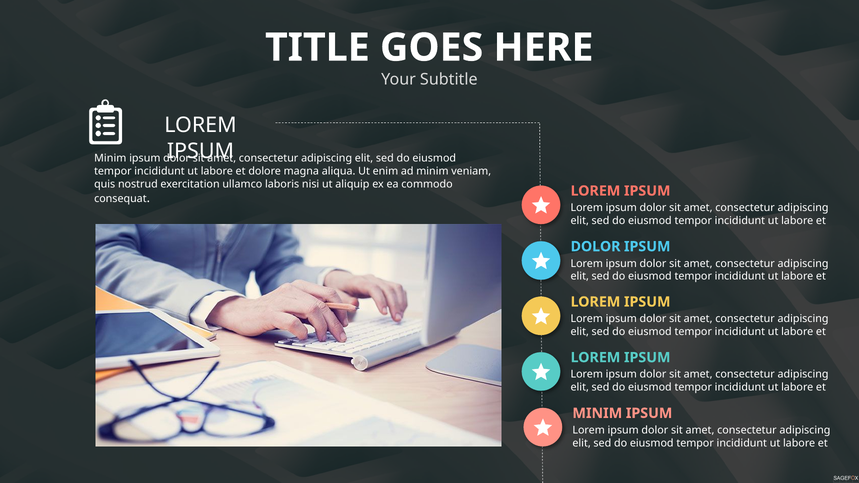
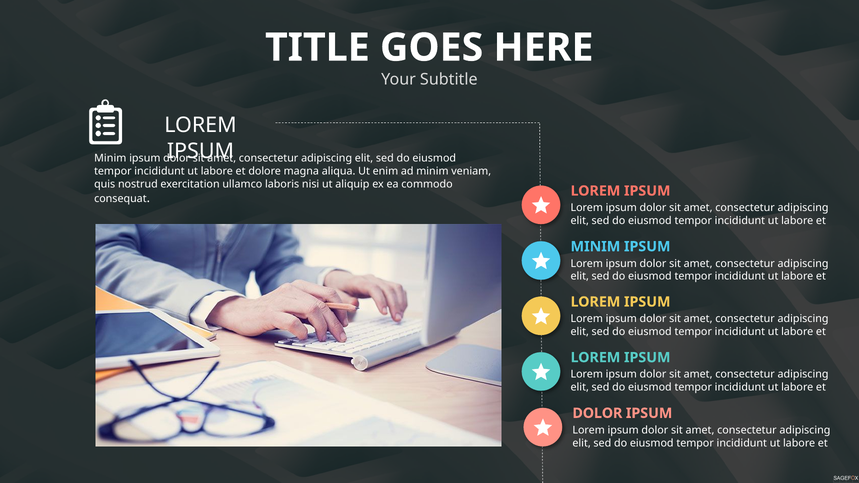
DOLOR at (596, 247): DOLOR -> MINIM
MINIM at (597, 413): MINIM -> DOLOR
